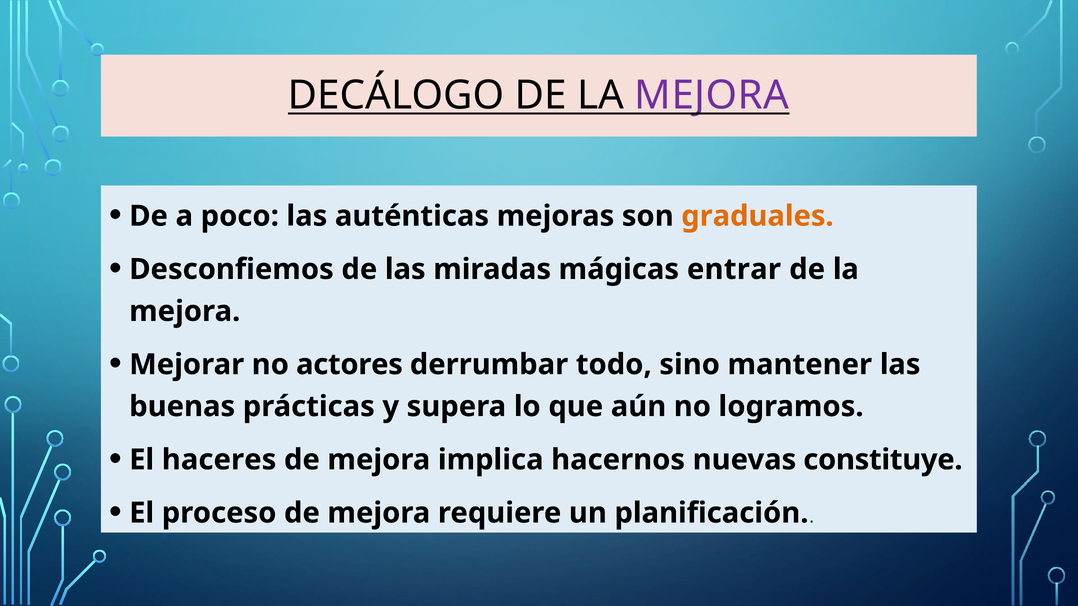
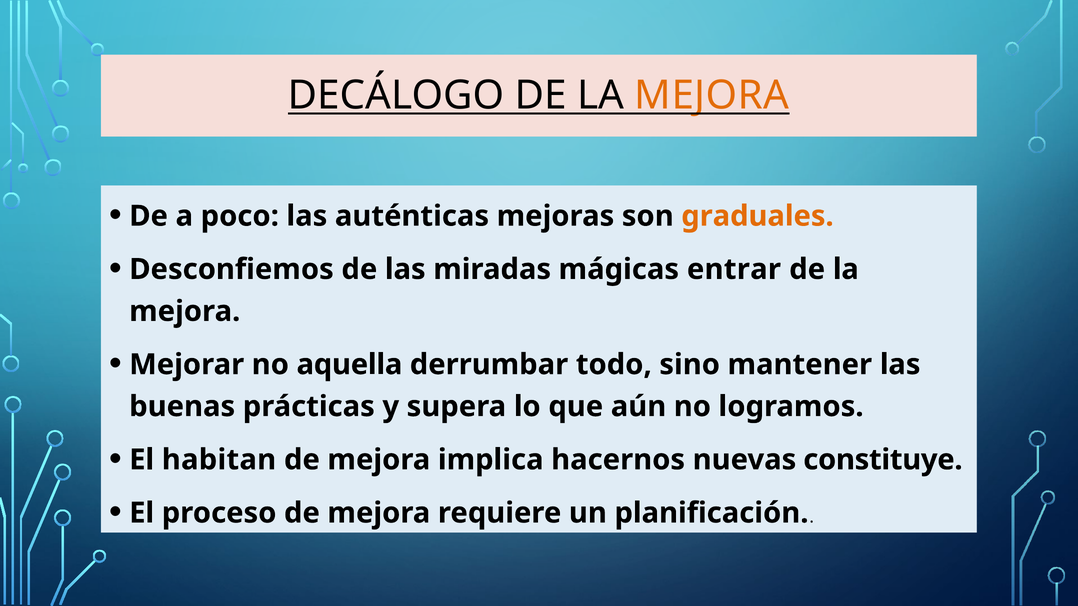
MEJORA at (712, 95) colour: purple -> orange
actores: actores -> aquella
haceres: haceres -> habitan
